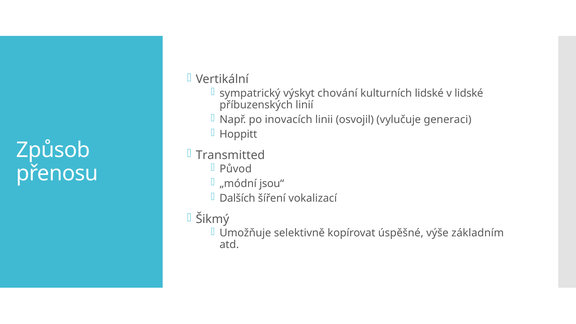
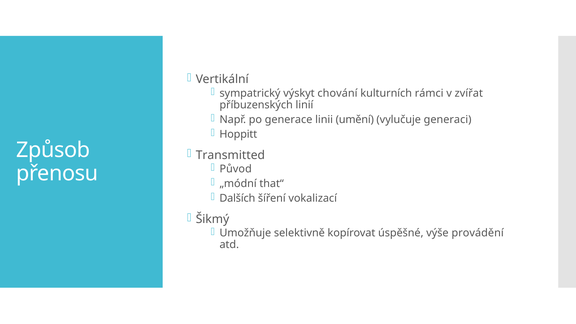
kulturních lidské: lidské -> rámci
v lidské: lidské -> zvířat
inovacích: inovacích -> generace
osvojil: osvojil -> umění
jsou“: jsou“ -> that“
základním: základním -> provádění
